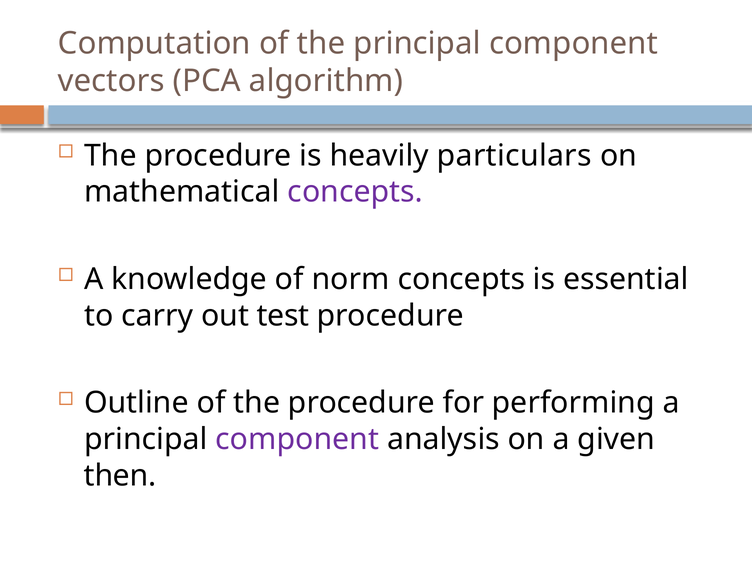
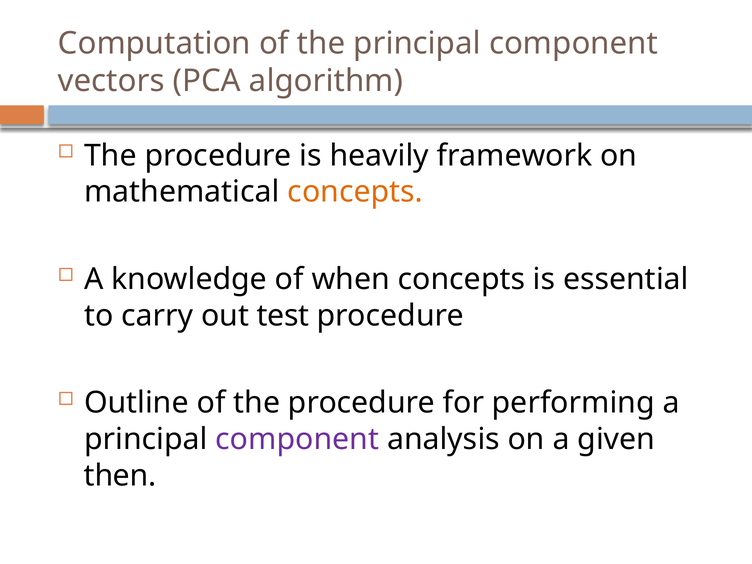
particulars: particulars -> framework
concepts at (355, 192) colour: purple -> orange
norm: norm -> when
